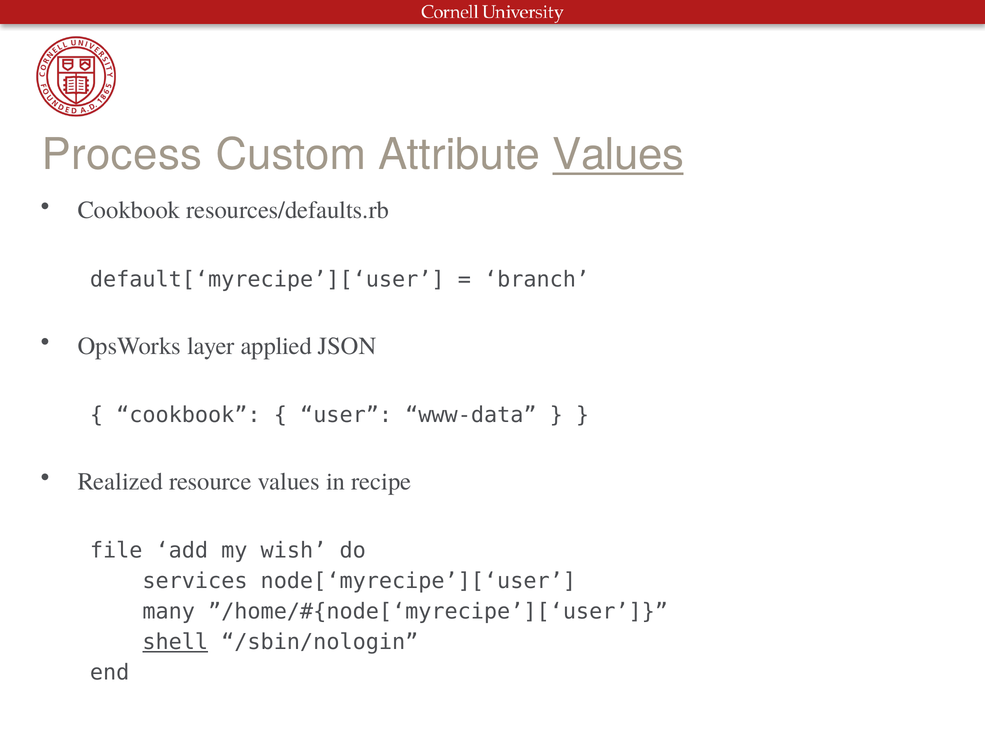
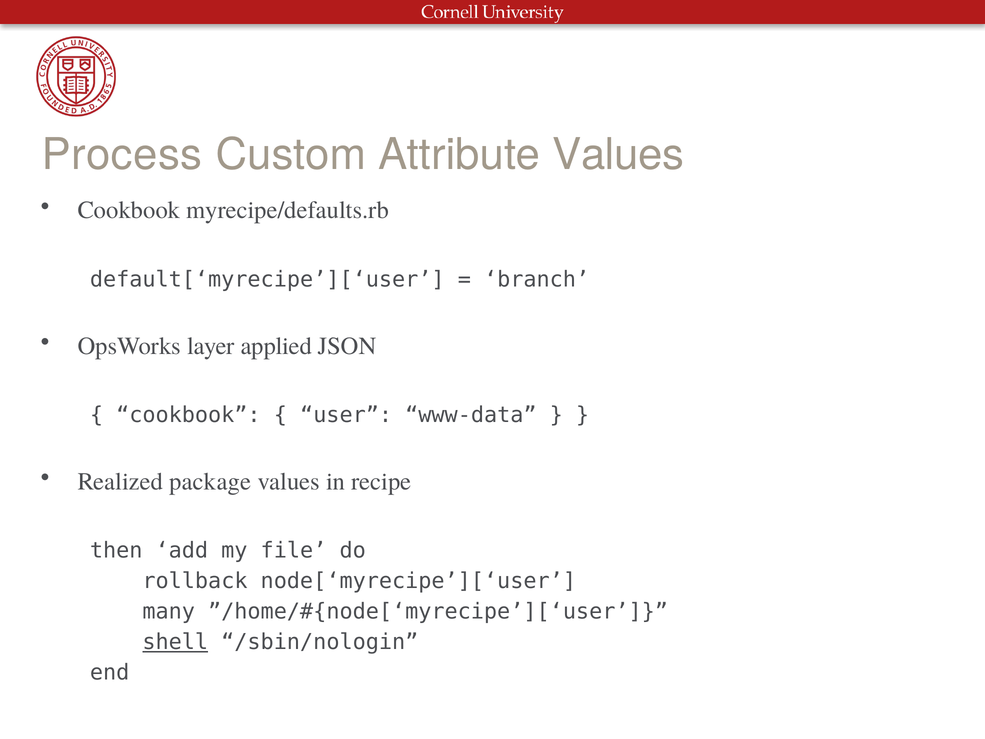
Values at (618, 155) underline: present -> none
resources/defaults.rb: resources/defaults.rb -> myrecipe/defaults.rb
resource: resource -> package
file: file -> then
wish: wish -> file
services: services -> rollback
